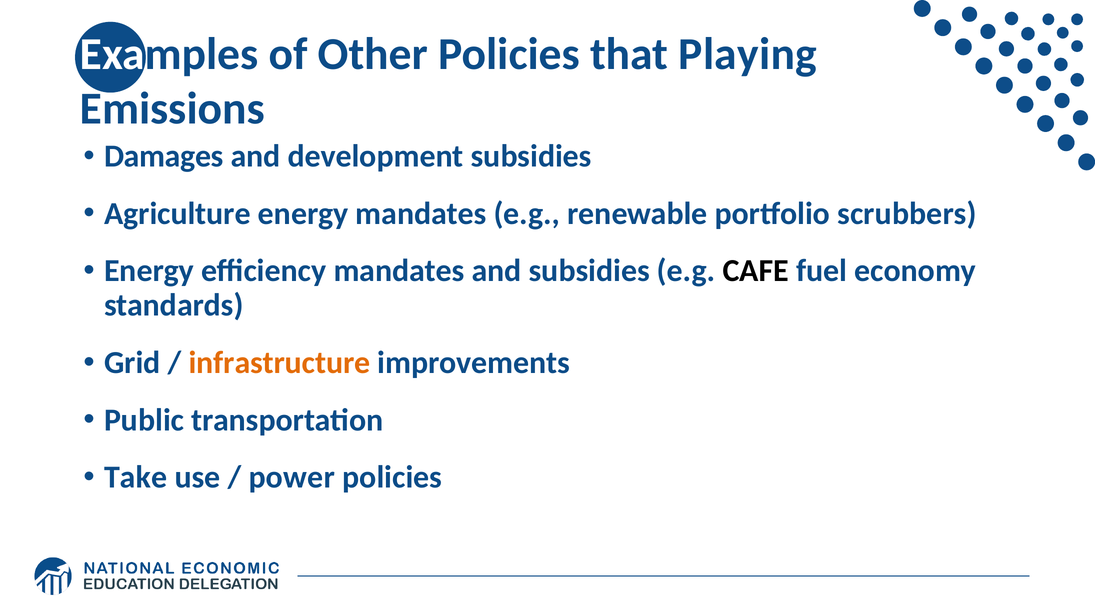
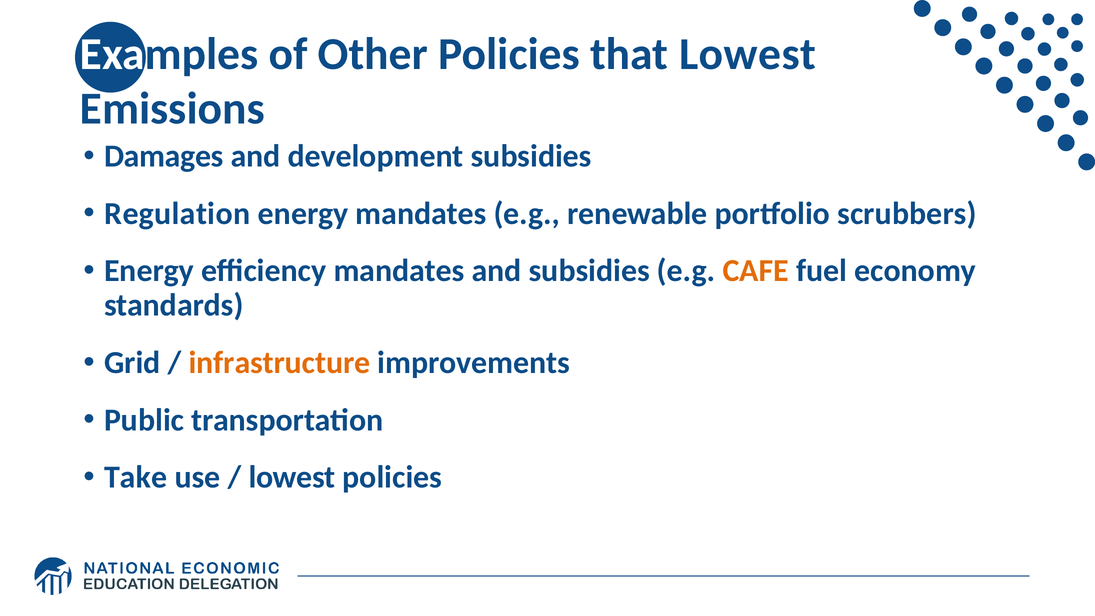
that Playing: Playing -> Lowest
Agriculture: Agriculture -> Regulation
CAFE colour: black -> orange
power at (292, 477): power -> lowest
